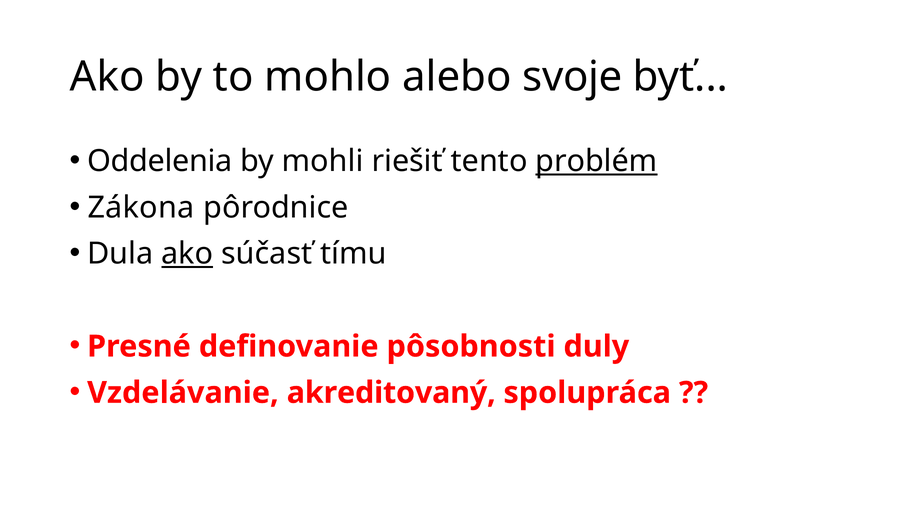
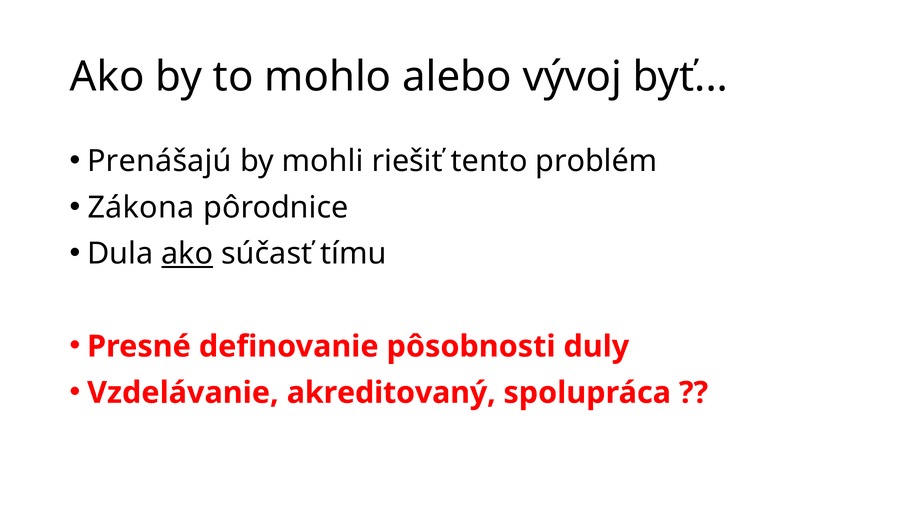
svoje: svoje -> vývoj
Oddelenia: Oddelenia -> Prenášajú
problém underline: present -> none
